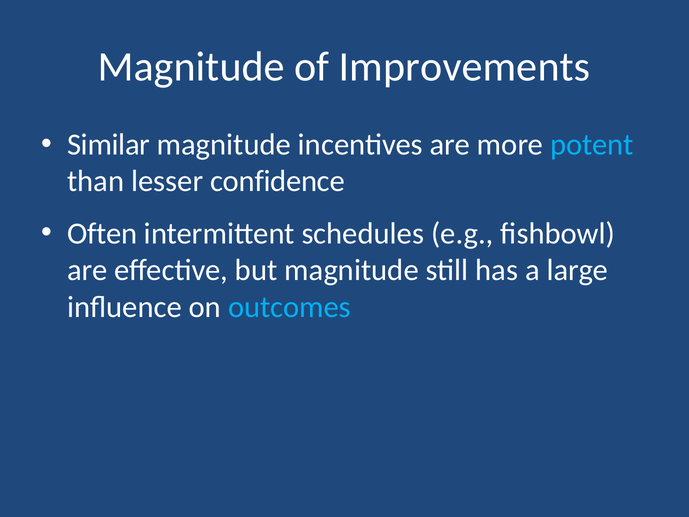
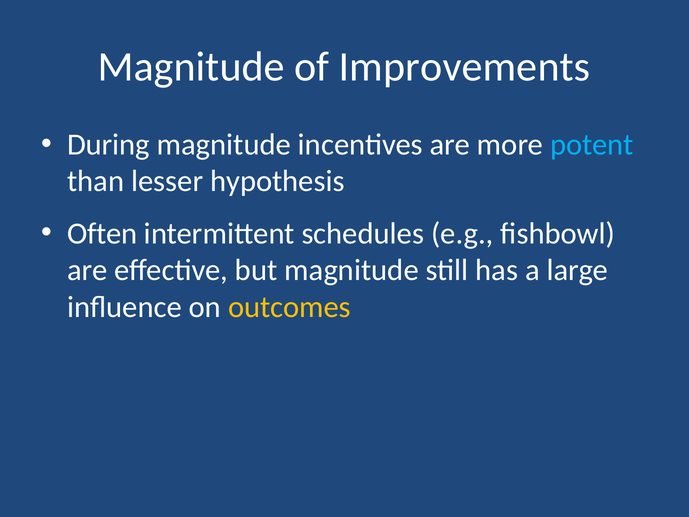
Similar: Similar -> During
confidence: confidence -> hypothesis
outcomes colour: light blue -> yellow
